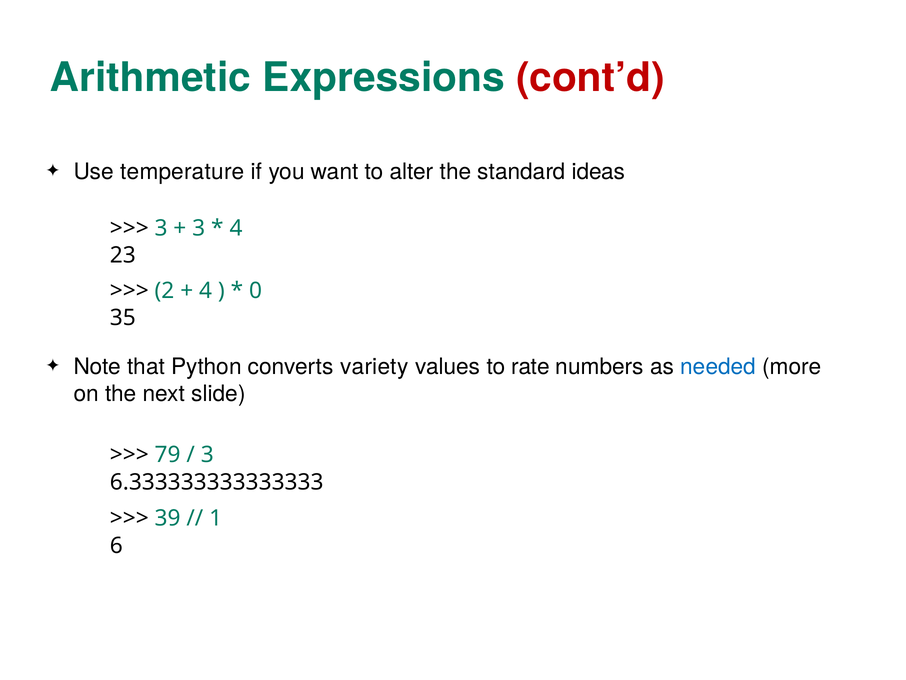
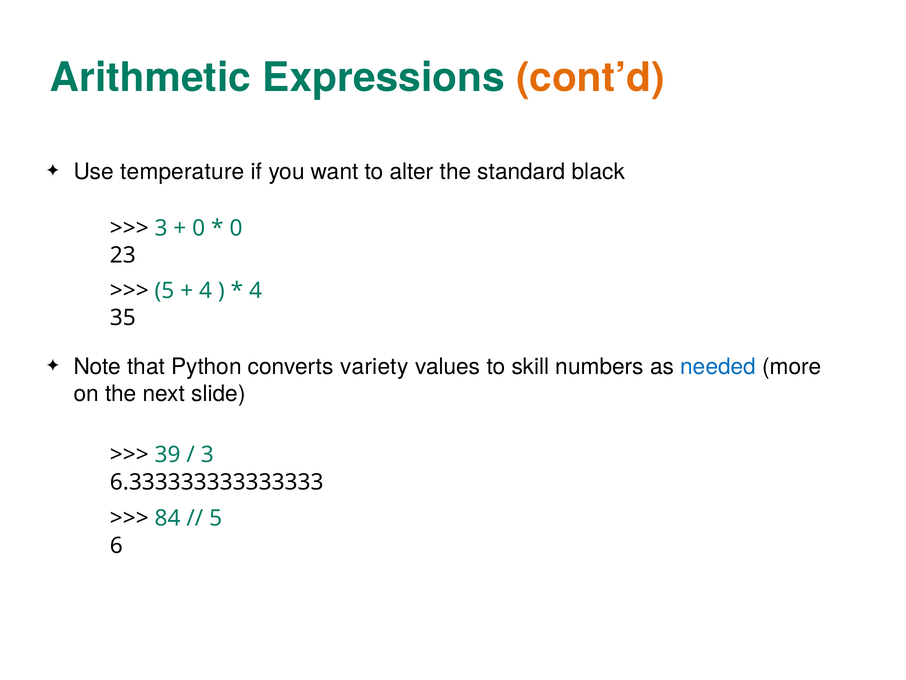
cont’d colour: red -> orange
ideas: ideas -> black
3 at (199, 228): 3 -> 0
4 at (236, 228): 4 -> 0
2 at (164, 290): 2 -> 5
0 at (256, 290): 0 -> 4
rate: rate -> skill
79: 79 -> 39
39: 39 -> 84
1 at (216, 518): 1 -> 5
